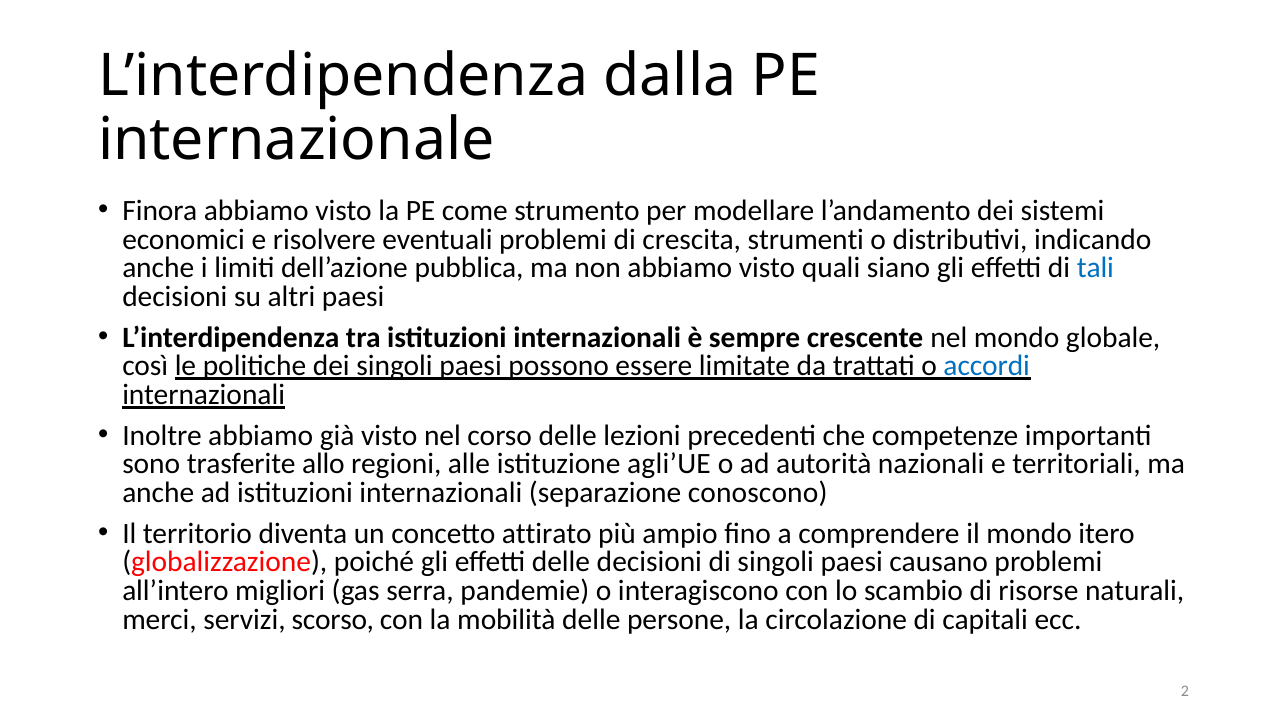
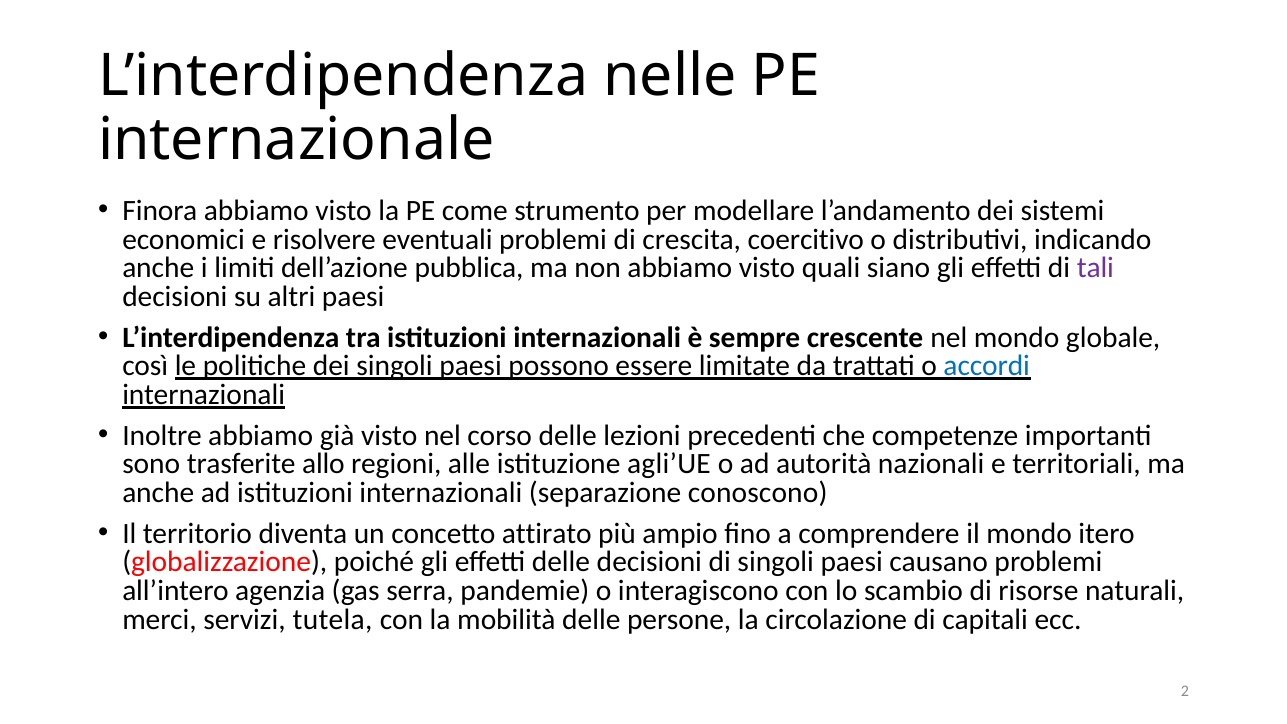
dalla: dalla -> nelle
strumenti: strumenti -> coercitivo
tali colour: blue -> purple
migliori: migliori -> agenzia
scorso: scorso -> tutela
